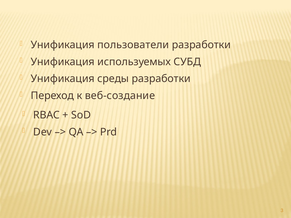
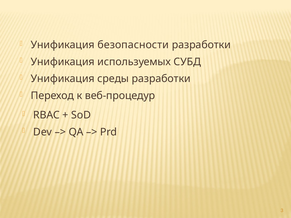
пользователи: пользователи -> безопасности
веб-создание: веб-создание -> веб-процедур
